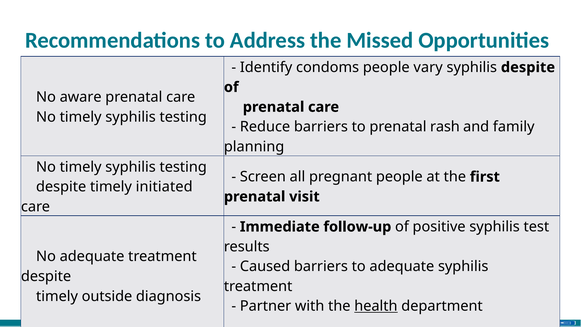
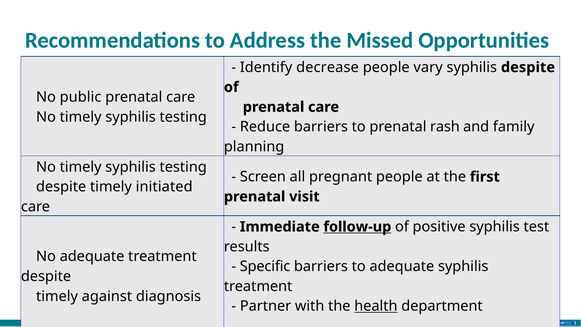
condoms: condoms -> decrease
aware: aware -> public
follow-up underline: none -> present
Caused: Caused -> Specific
outside: outside -> against
